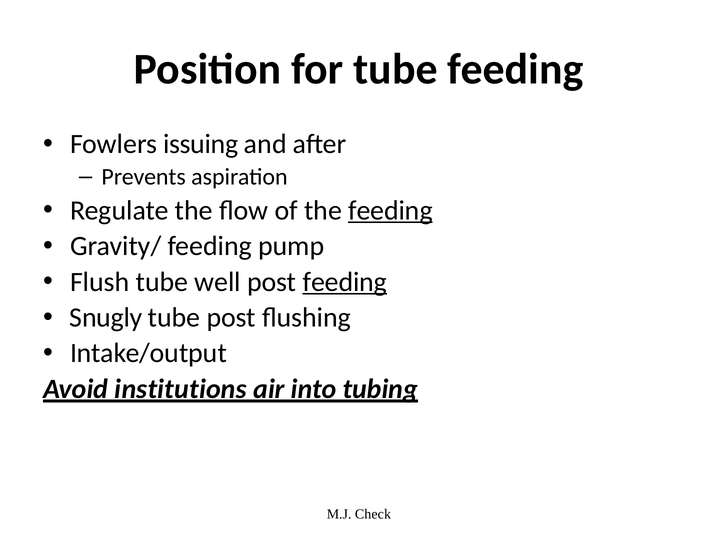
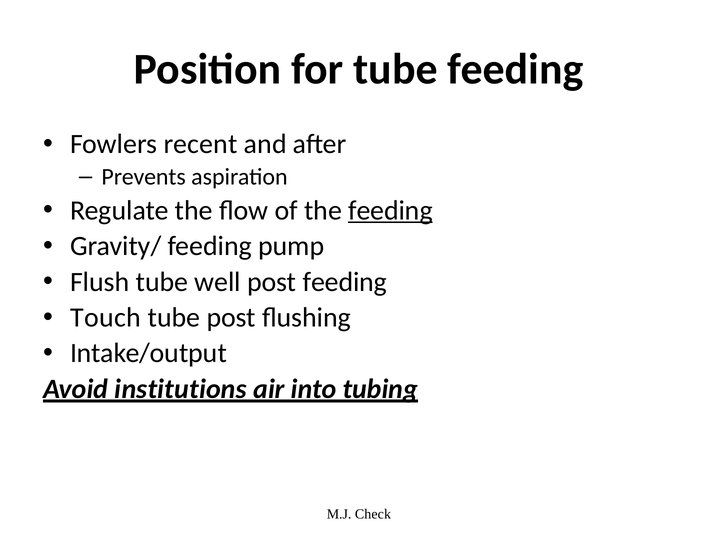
issuing: issuing -> recent
feeding at (345, 282) underline: present -> none
Snugly: Snugly -> Touch
